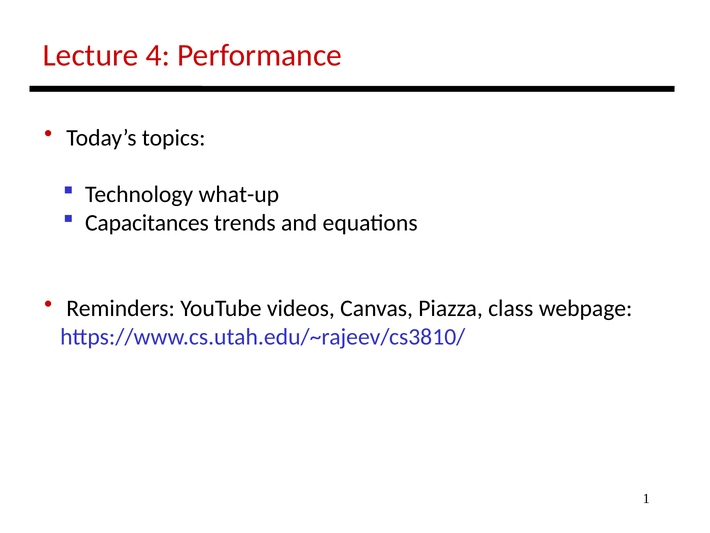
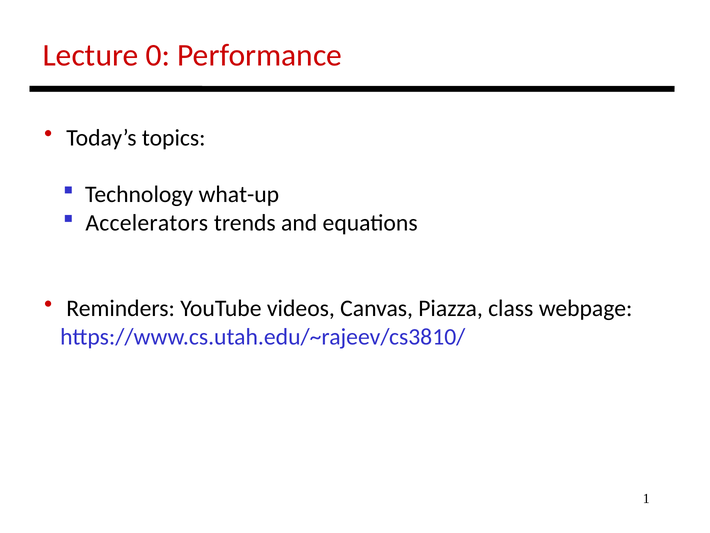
4: 4 -> 0
Capacitances: Capacitances -> Accelerators
